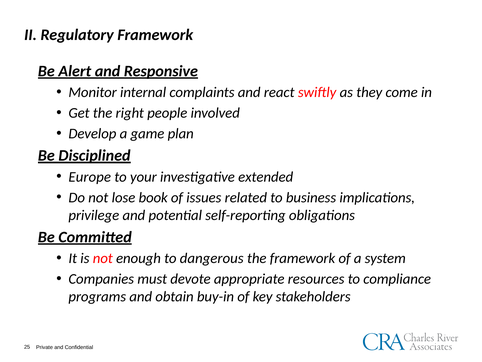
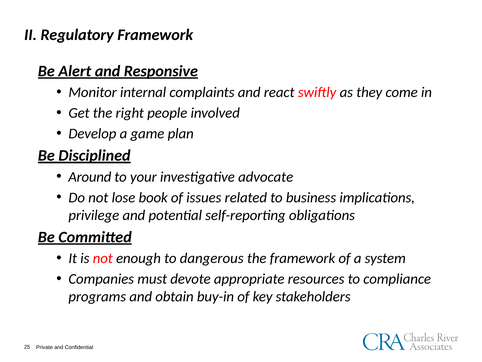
Europe: Europe -> Around
extended: extended -> advocate
